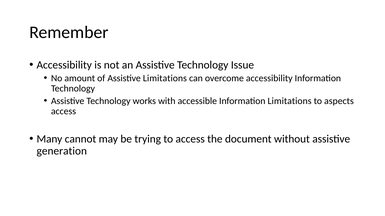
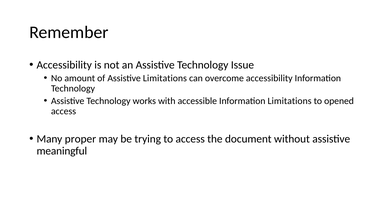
aspects: aspects -> opened
cannot: cannot -> proper
generation: generation -> meaningful
